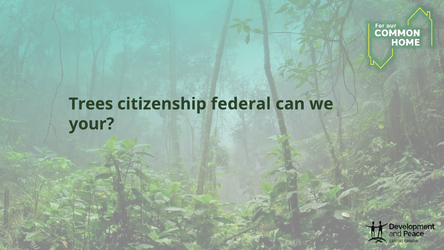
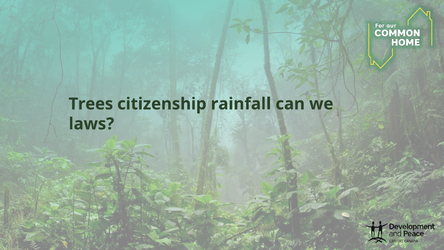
federal: federal -> rainfall
your: your -> laws
